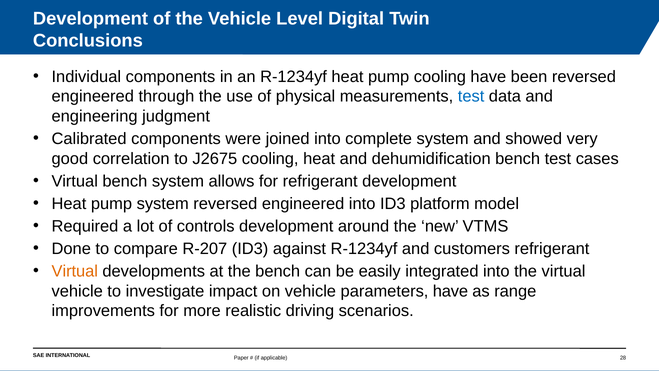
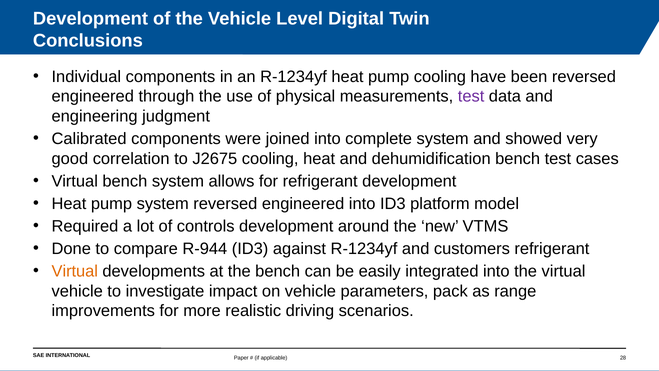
test at (471, 96) colour: blue -> purple
R-207: R-207 -> R-944
parameters have: have -> pack
